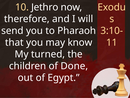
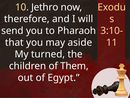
know: know -> aside
Done: Done -> Them
